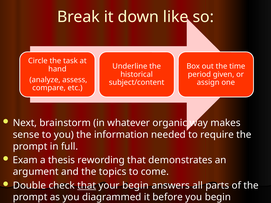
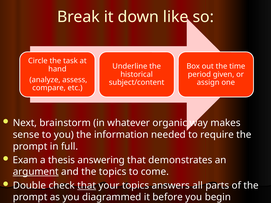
rewording: rewording -> answering
argument underline: none -> present
your begin: begin -> topics
